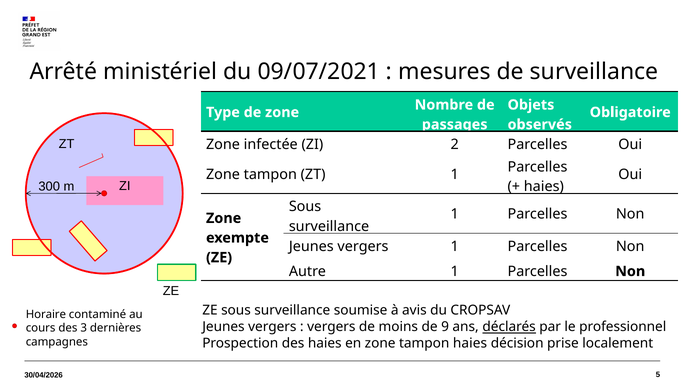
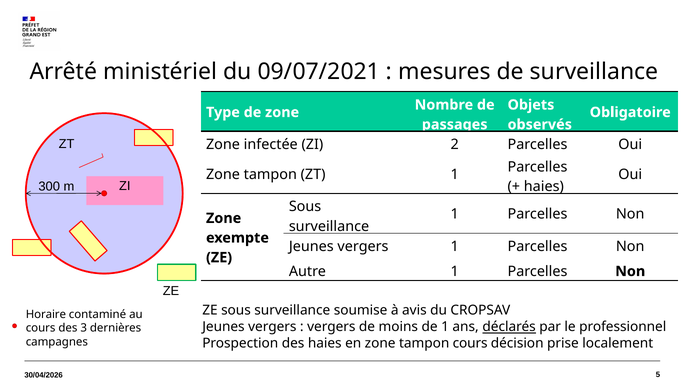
de 9: 9 -> 1
tampon haies: haies -> cours
